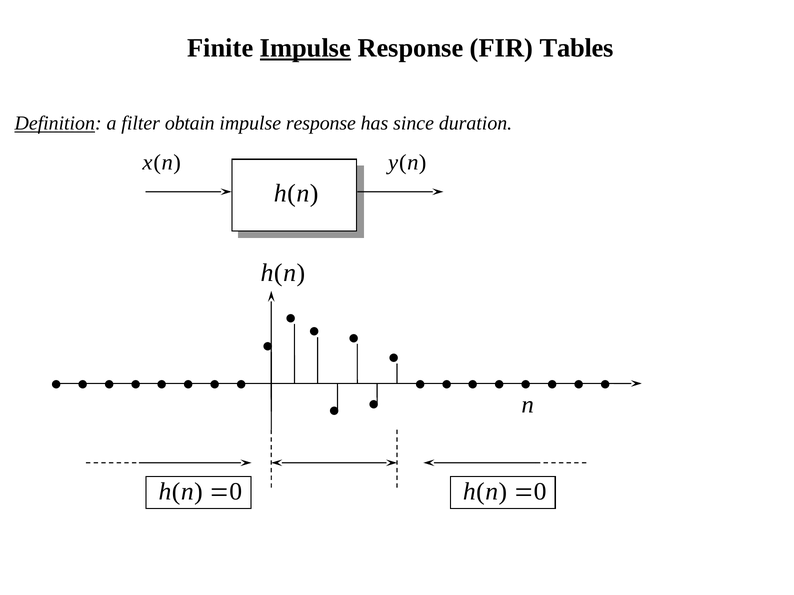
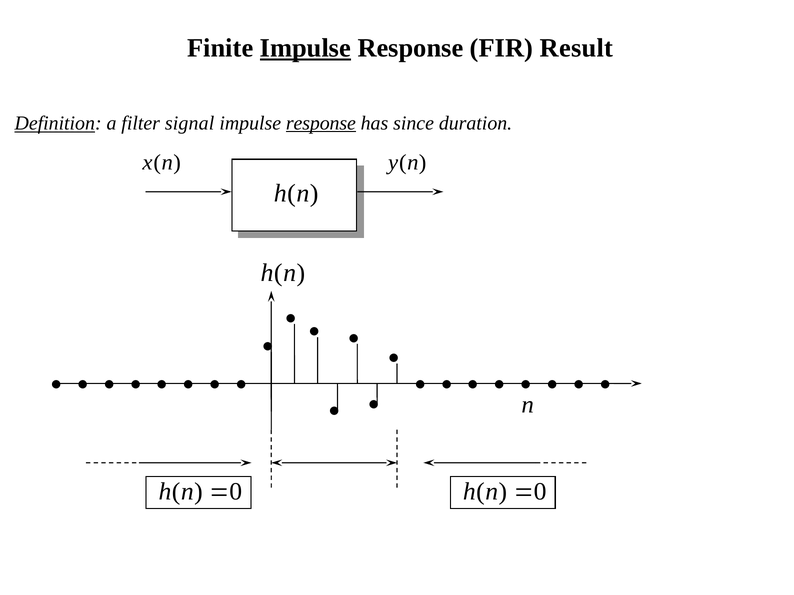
Tables: Tables -> Result
obtain: obtain -> signal
response at (321, 123) underline: none -> present
